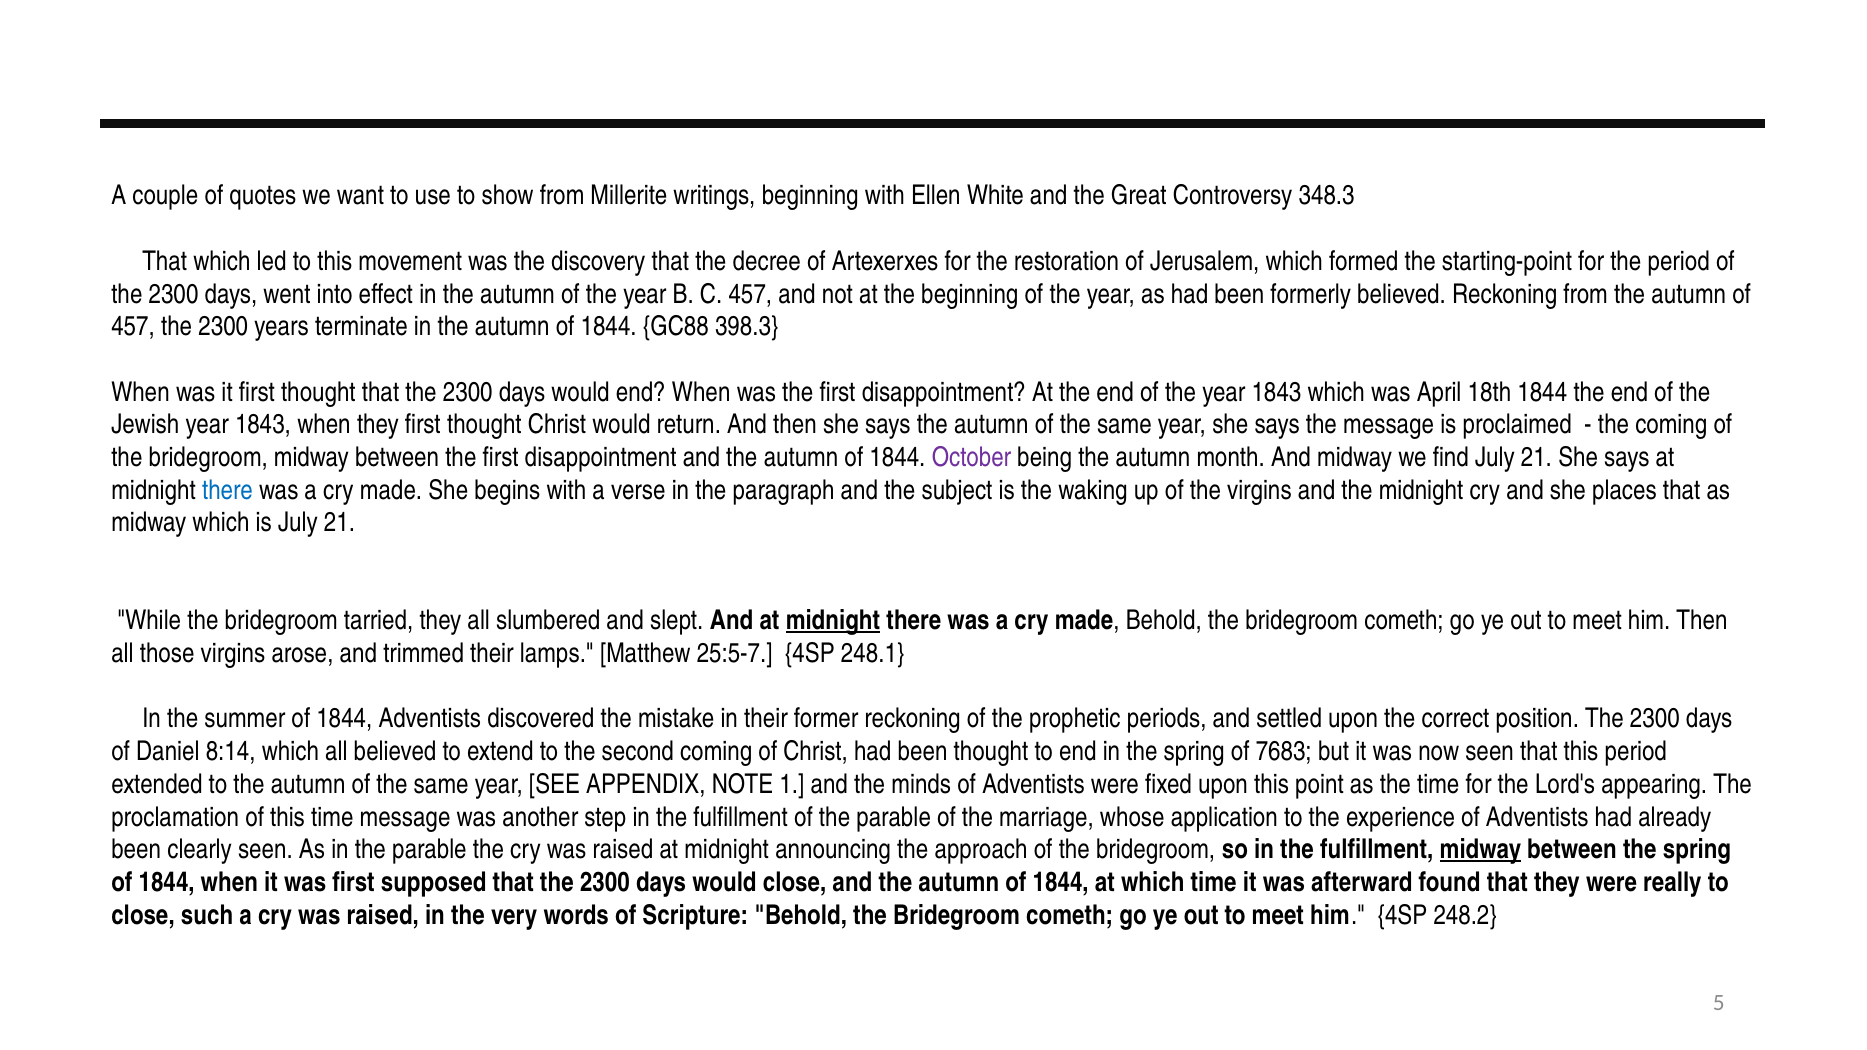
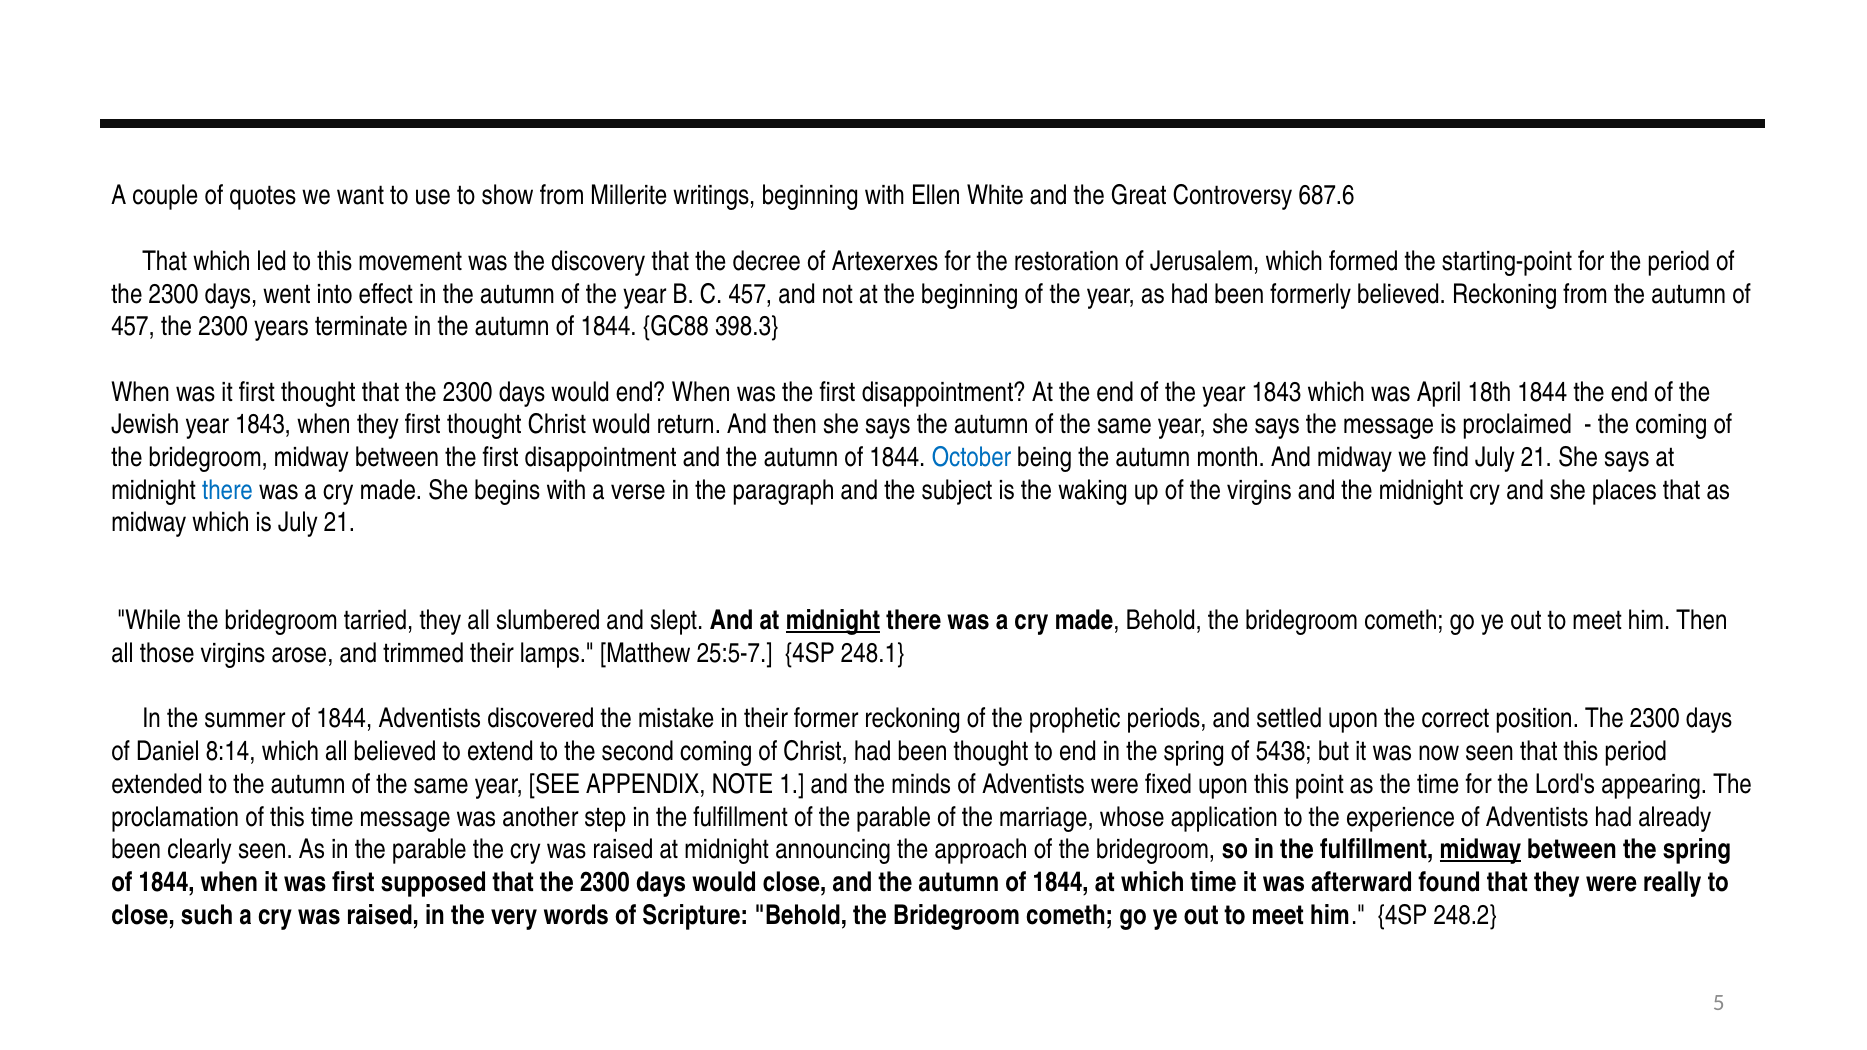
348.3: 348.3 -> 687.6
October colour: purple -> blue
7683: 7683 -> 5438
